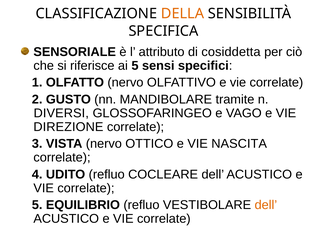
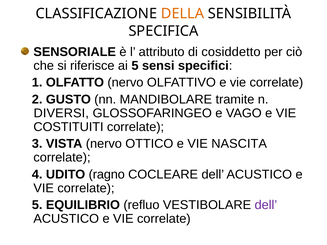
cosiddetta: cosiddetta -> cosiddetto
DIREZIONE: DIREZIONE -> COSTITUITI
UDITO refluo: refluo -> ragno
dell at (266, 205) colour: orange -> purple
